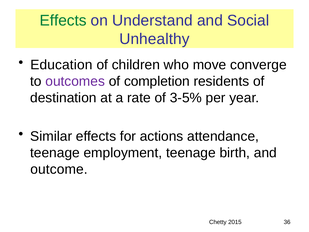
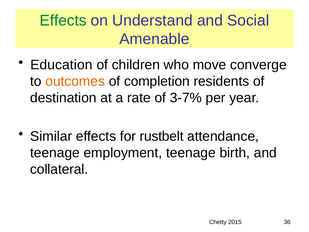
Unhealthy: Unhealthy -> Amenable
outcomes colour: purple -> orange
3-5%: 3-5% -> 3-7%
actions: actions -> rustbelt
outcome: outcome -> collateral
